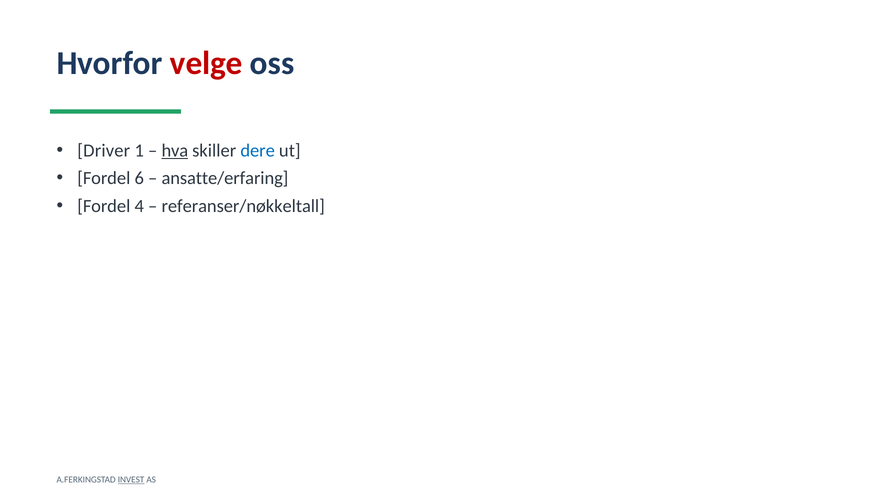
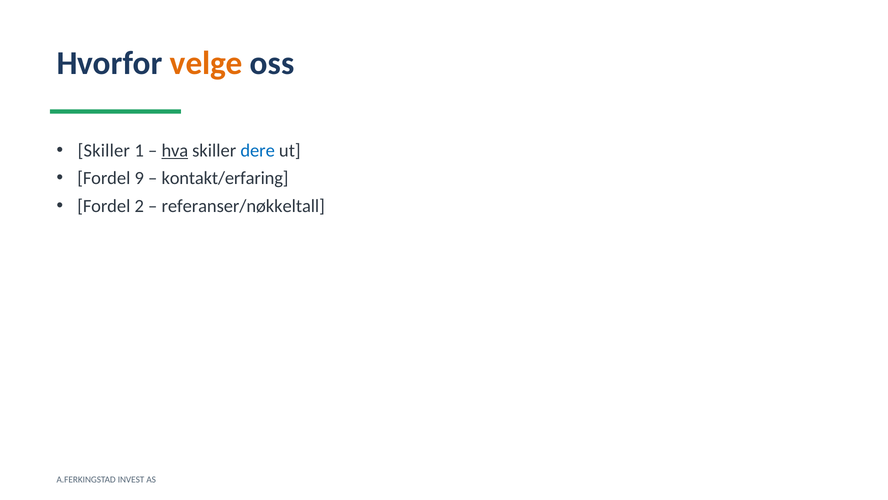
velge colour: red -> orange
Driver at (104, 150): Driver -> Skiller
6: 6 -> 9
ansatte/erfaring: ansatte/erfaring -> kontakt/erfaring
4: 4 -> 2
INVEST underline: present -> none
